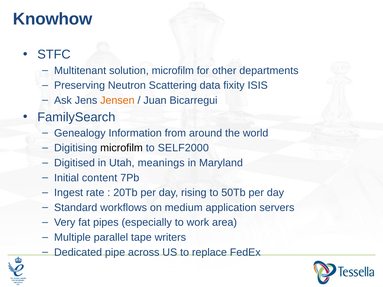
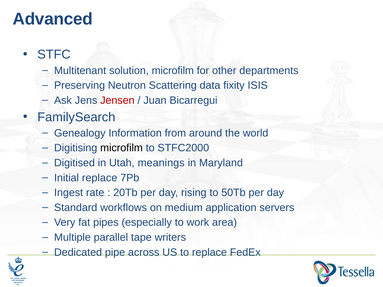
Knowhow: Knowhow -> Advanced
Jensen colour: orange -> red
SELF2000: SELF2000 -> STFC2000
Initial content: content -> replace
